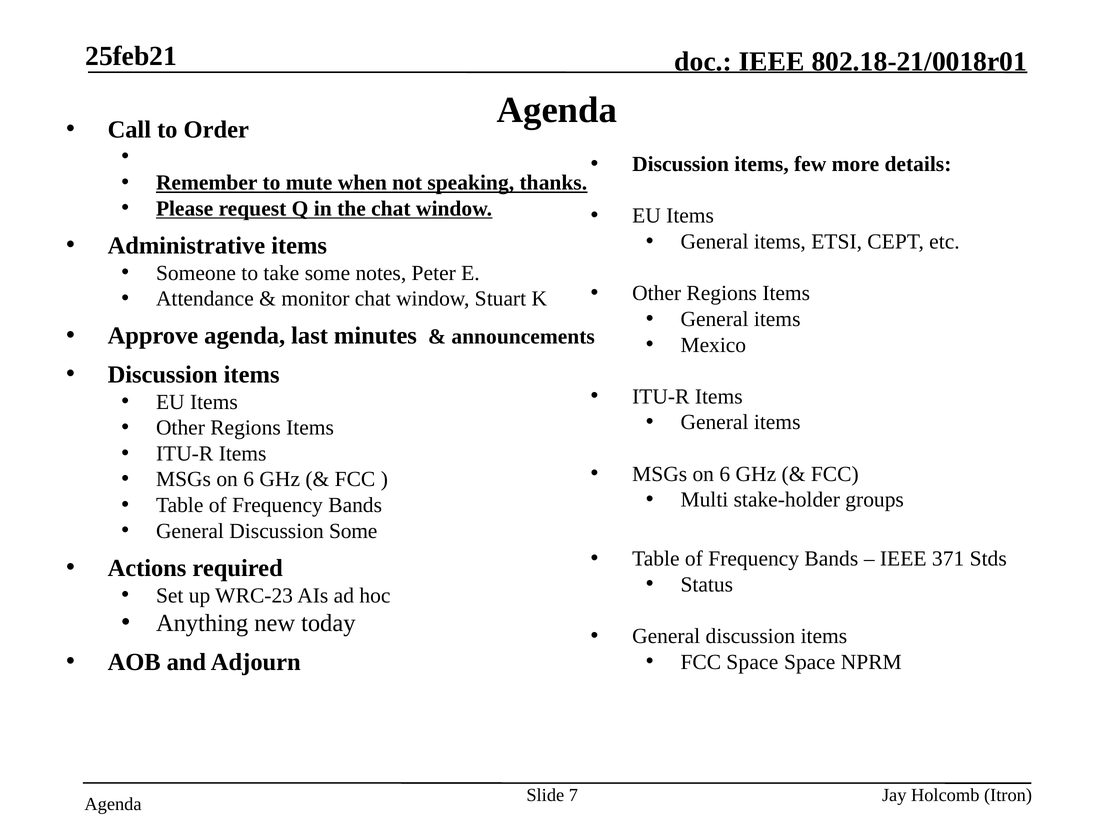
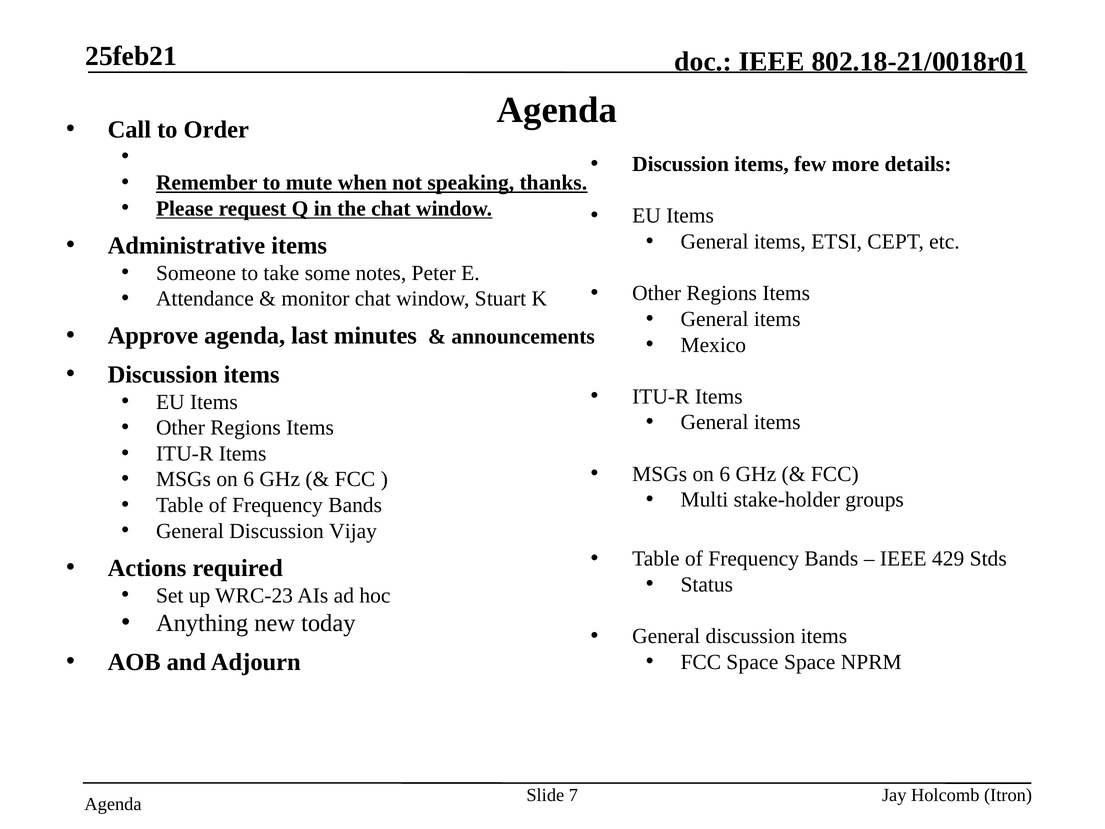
Discussion Some: Some -> Vijay
371: 371 -> 429
